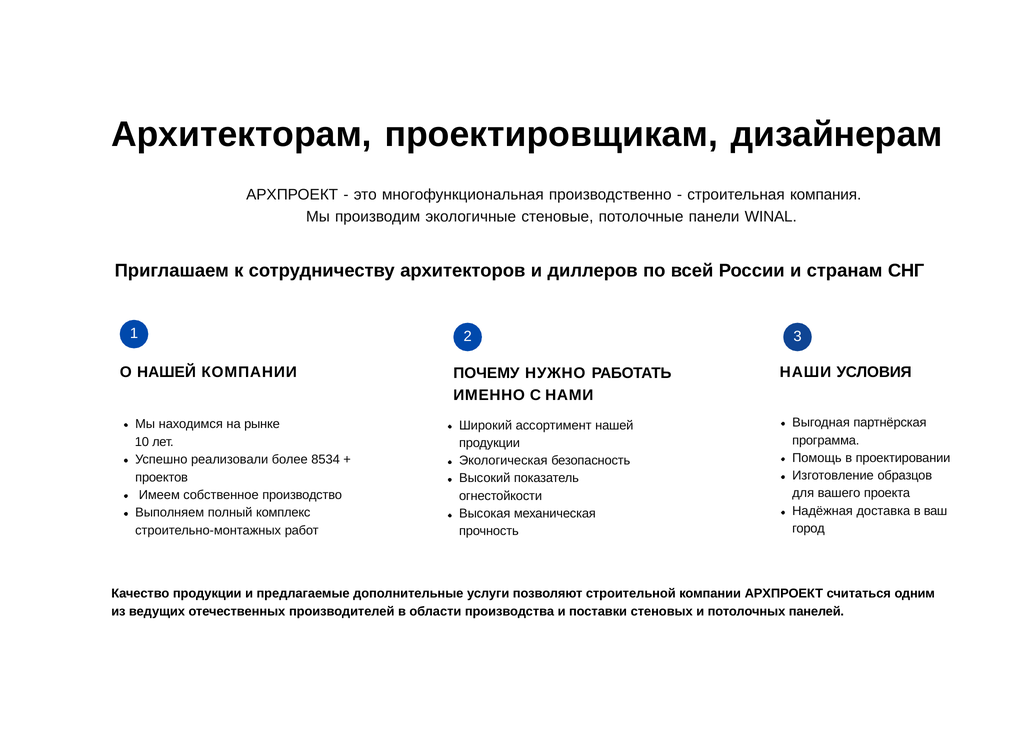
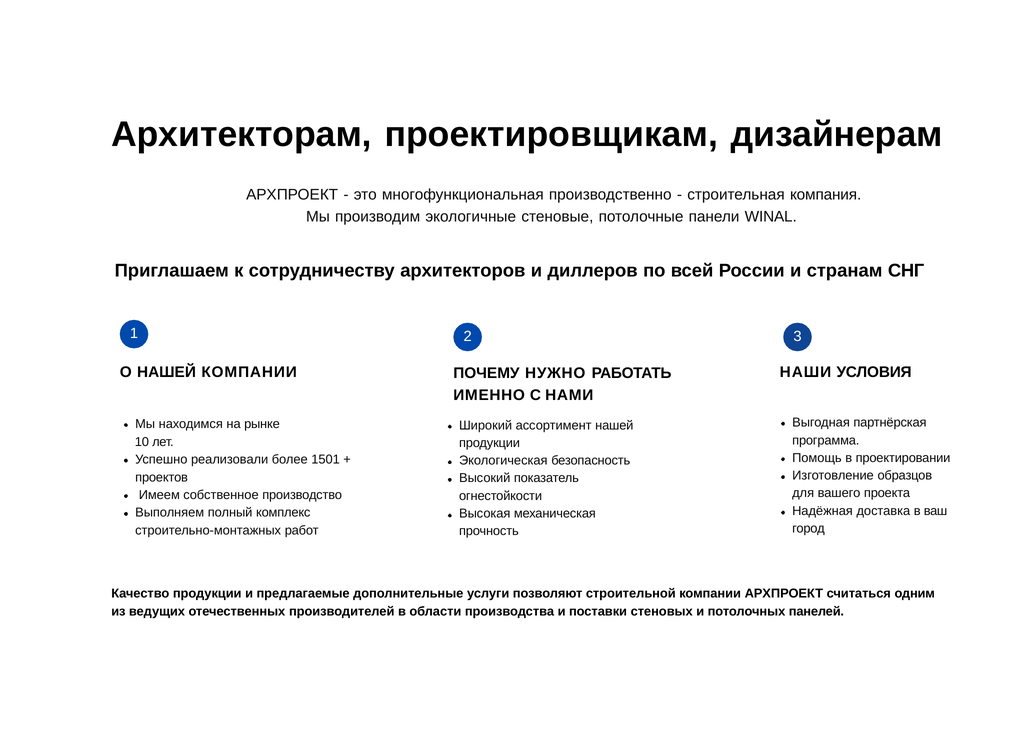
8534: 8534 -> 1501
